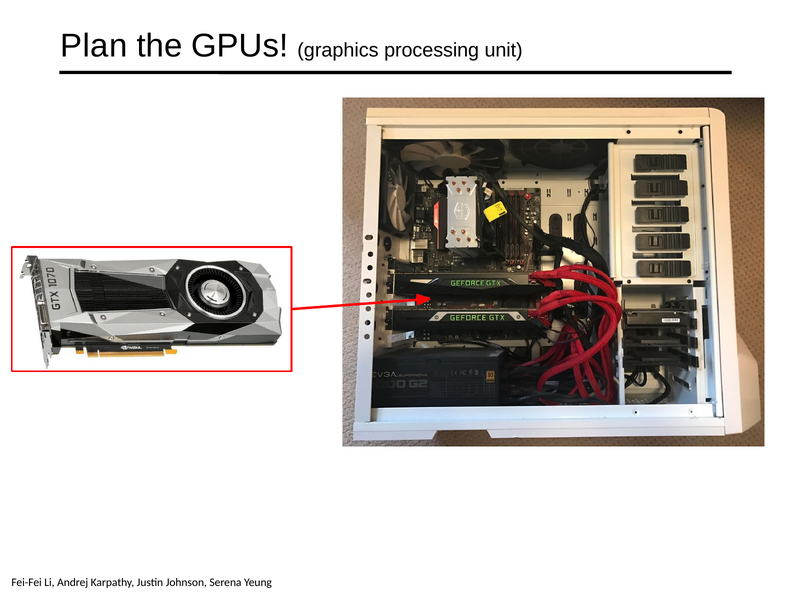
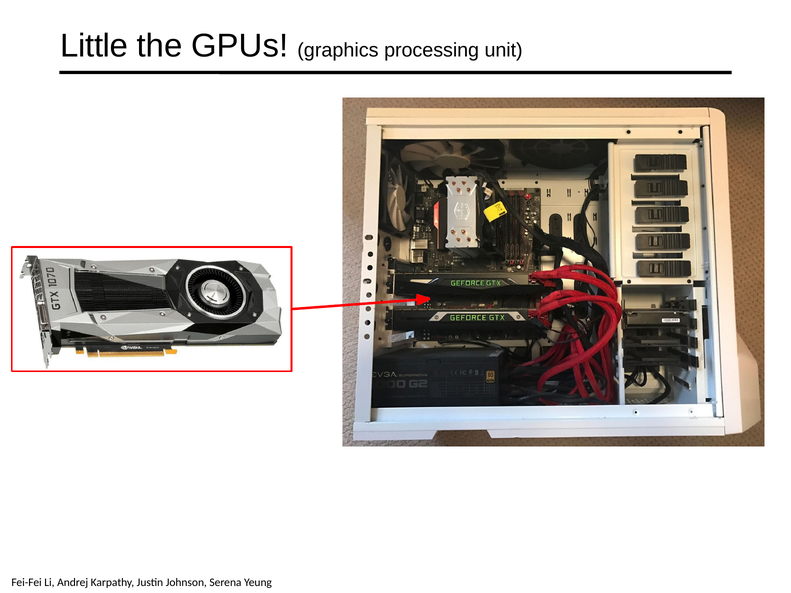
Plan: Plan -> Little
